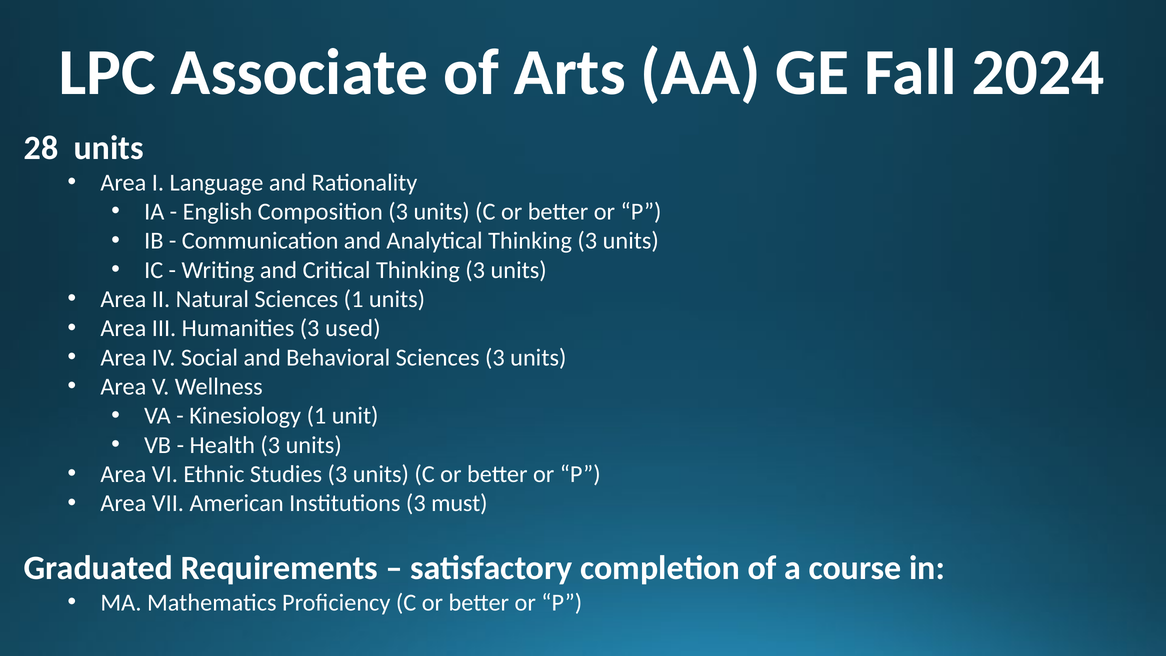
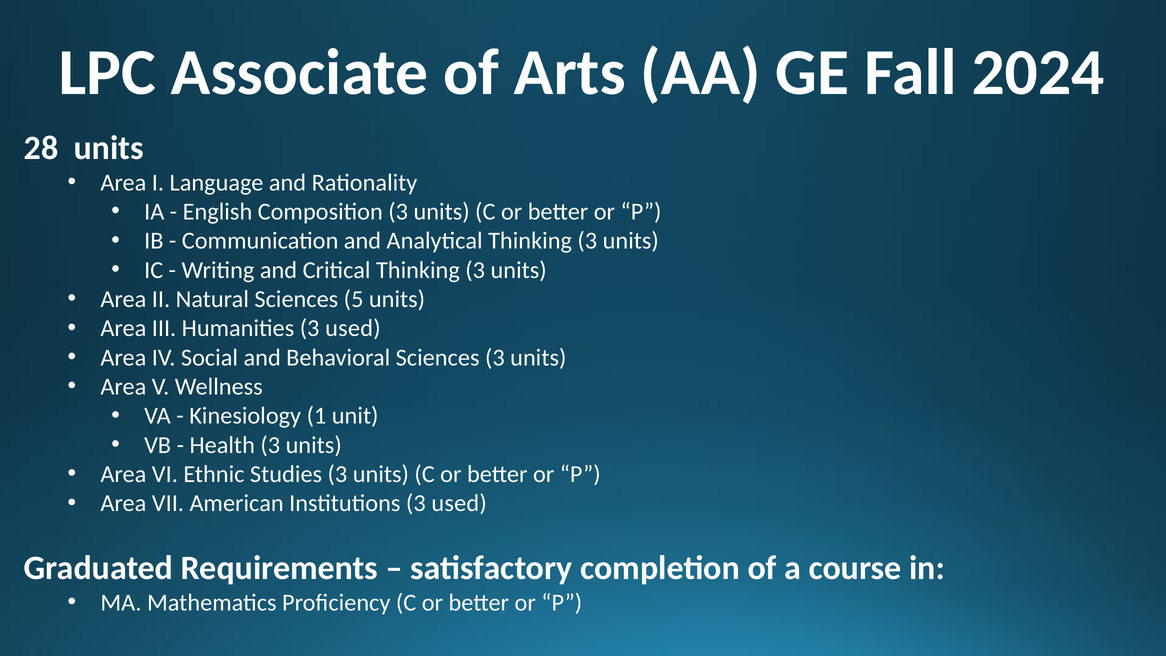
Sciences 1: 1 -> 5
Institutions 3 must: must -> used
